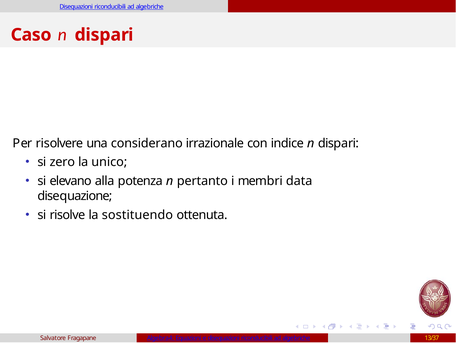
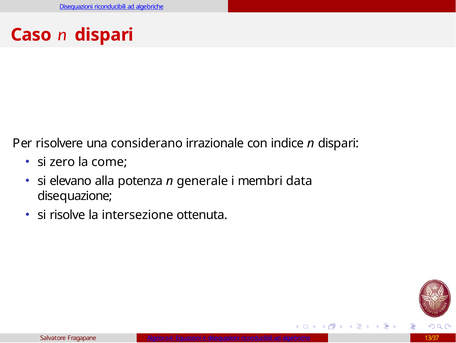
unico: unico -> come
pertanto: pertanto -> generale
sostituendo: sostituendo -> intersezione
